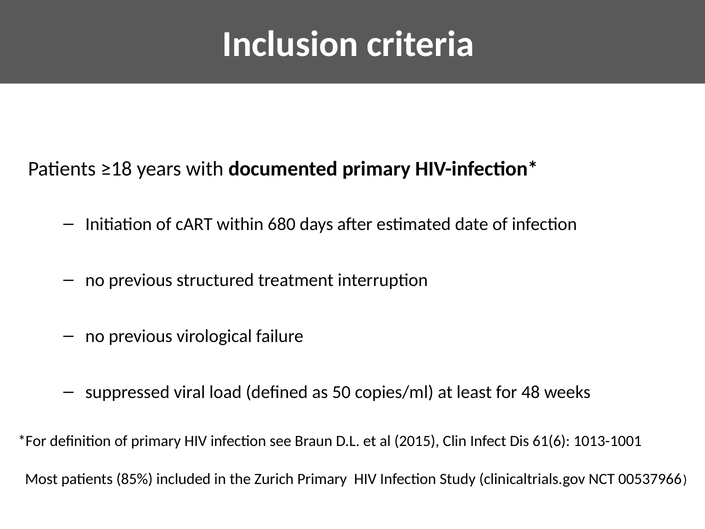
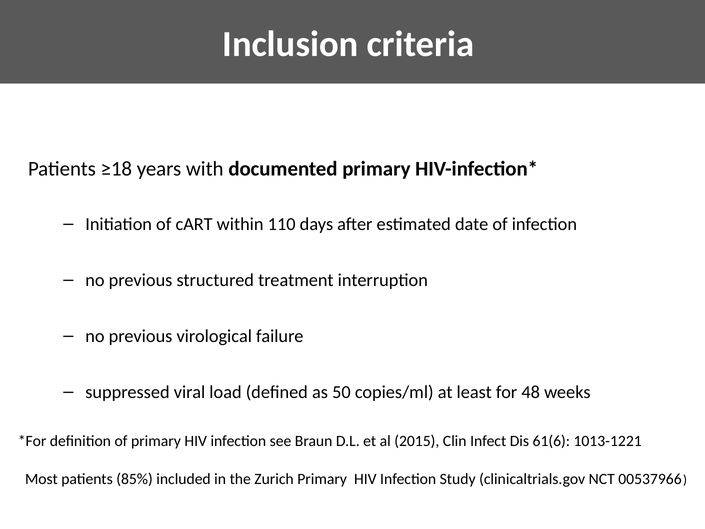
680: 680 -> 110
1013-1001: 1013-1001 -> 1013-1221
